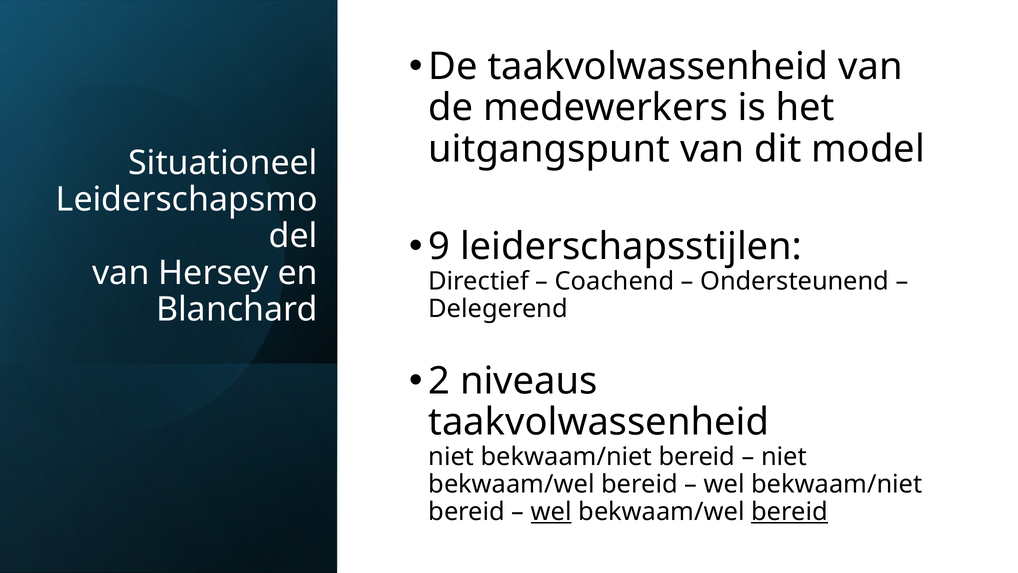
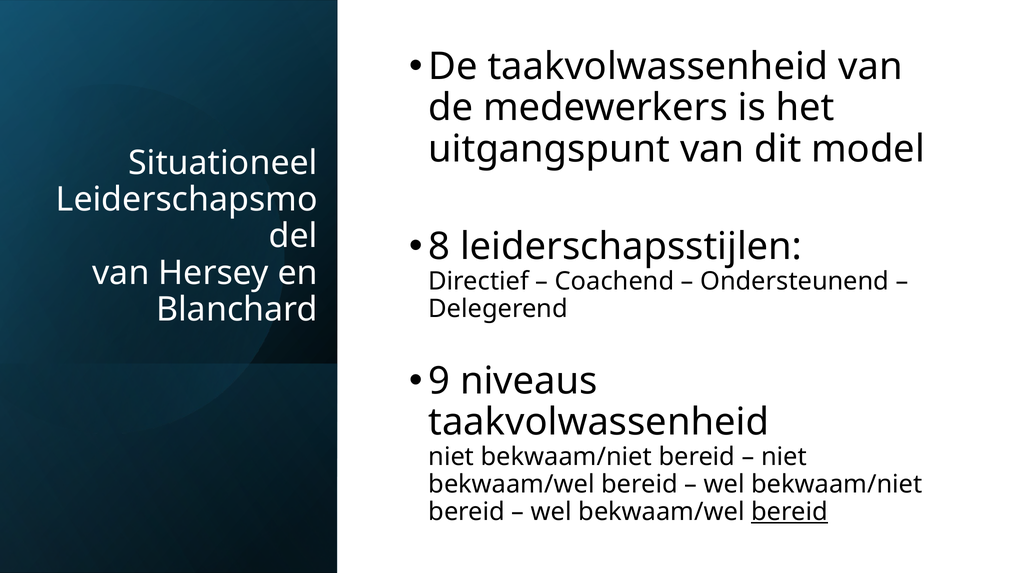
9: 9 -> 8
2: 2 -> 9
wel at (551, 512) underline: present -> none
